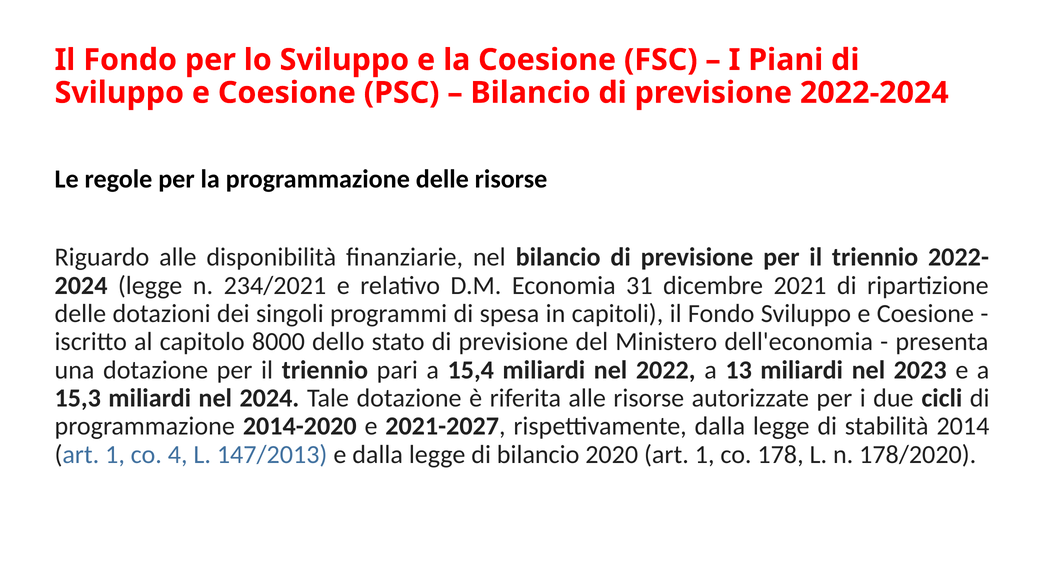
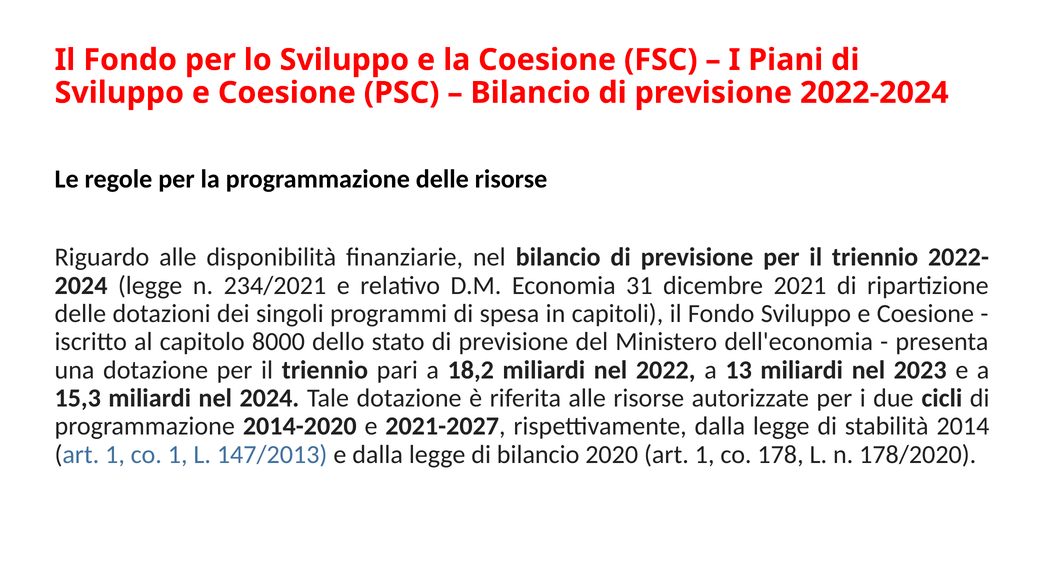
15,4: 15,4 -> 18,2
co 4: 4 -> 1
